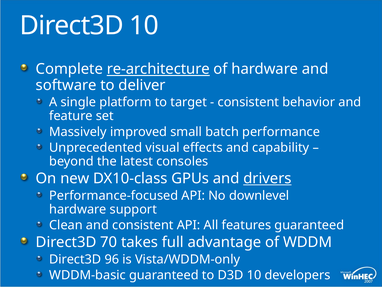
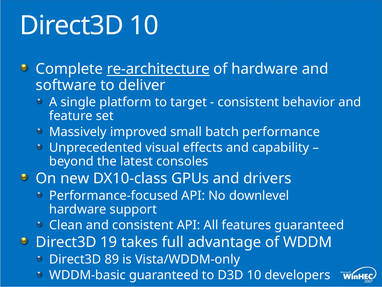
drivers underline: present -> none
70: 70 -> 19
96: 96 -> 89
